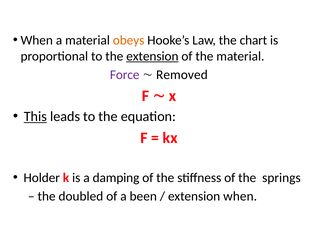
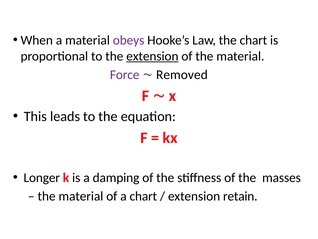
obeys colour: orange -> purple
This underline: present -> none
Holder: Holder -> Longer
springs: springs -> masses
doubled at (81, 196): doubled -> material
a been: been -> chart
extension when: when -> retain
